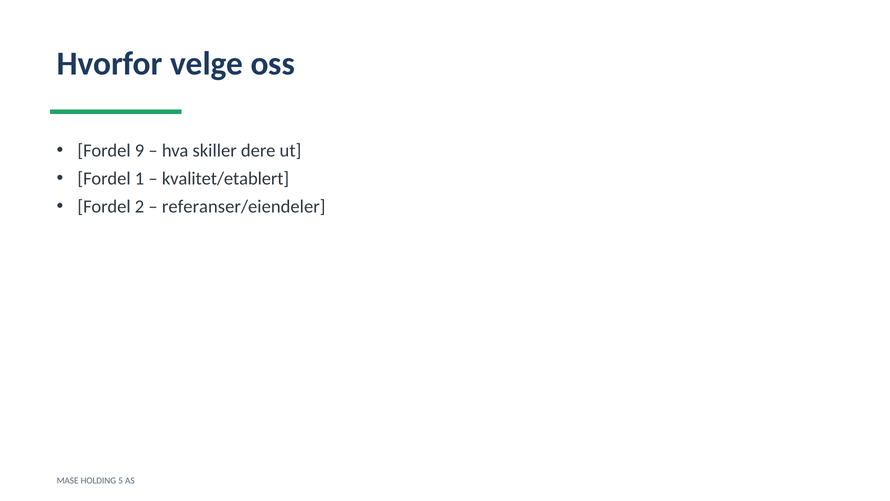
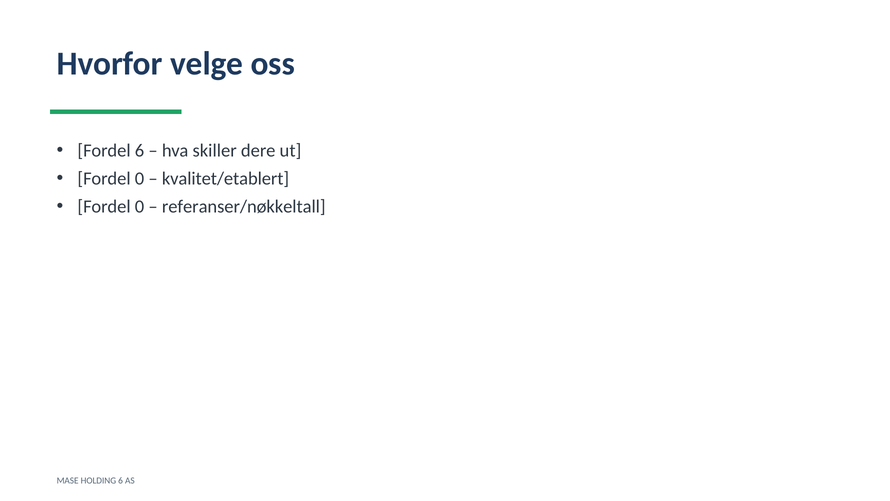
Fordel 9: 9 -> 6
1 at (140, 179): 1 -> 0
2 at (140, 206): 2 -> 0
referanser/eiendeler: referanser/eiendeler -> referanser/nøkkeltall
HOLDING 5: 5 -> 6
